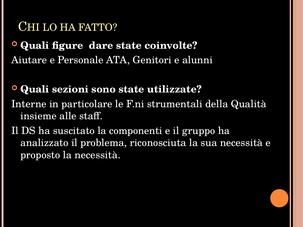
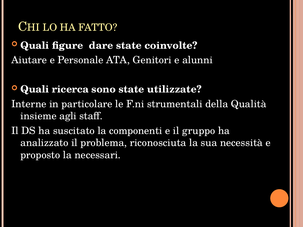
sezioni: sezioni -> ricerca
alle: alle -> agli
la necessità: necessità -> necessari
